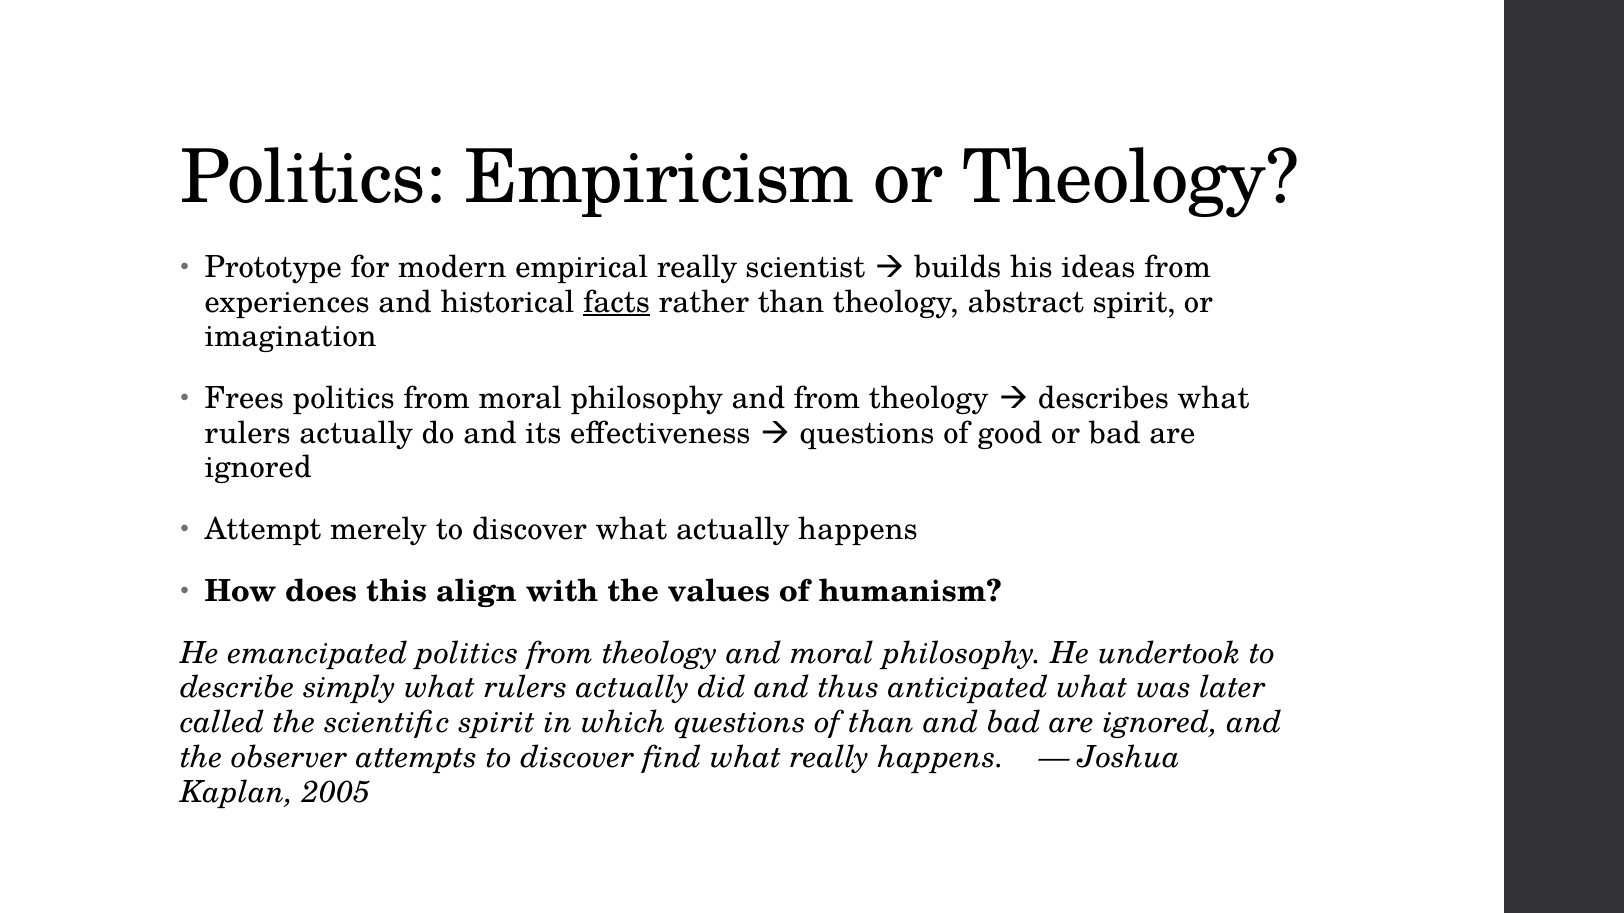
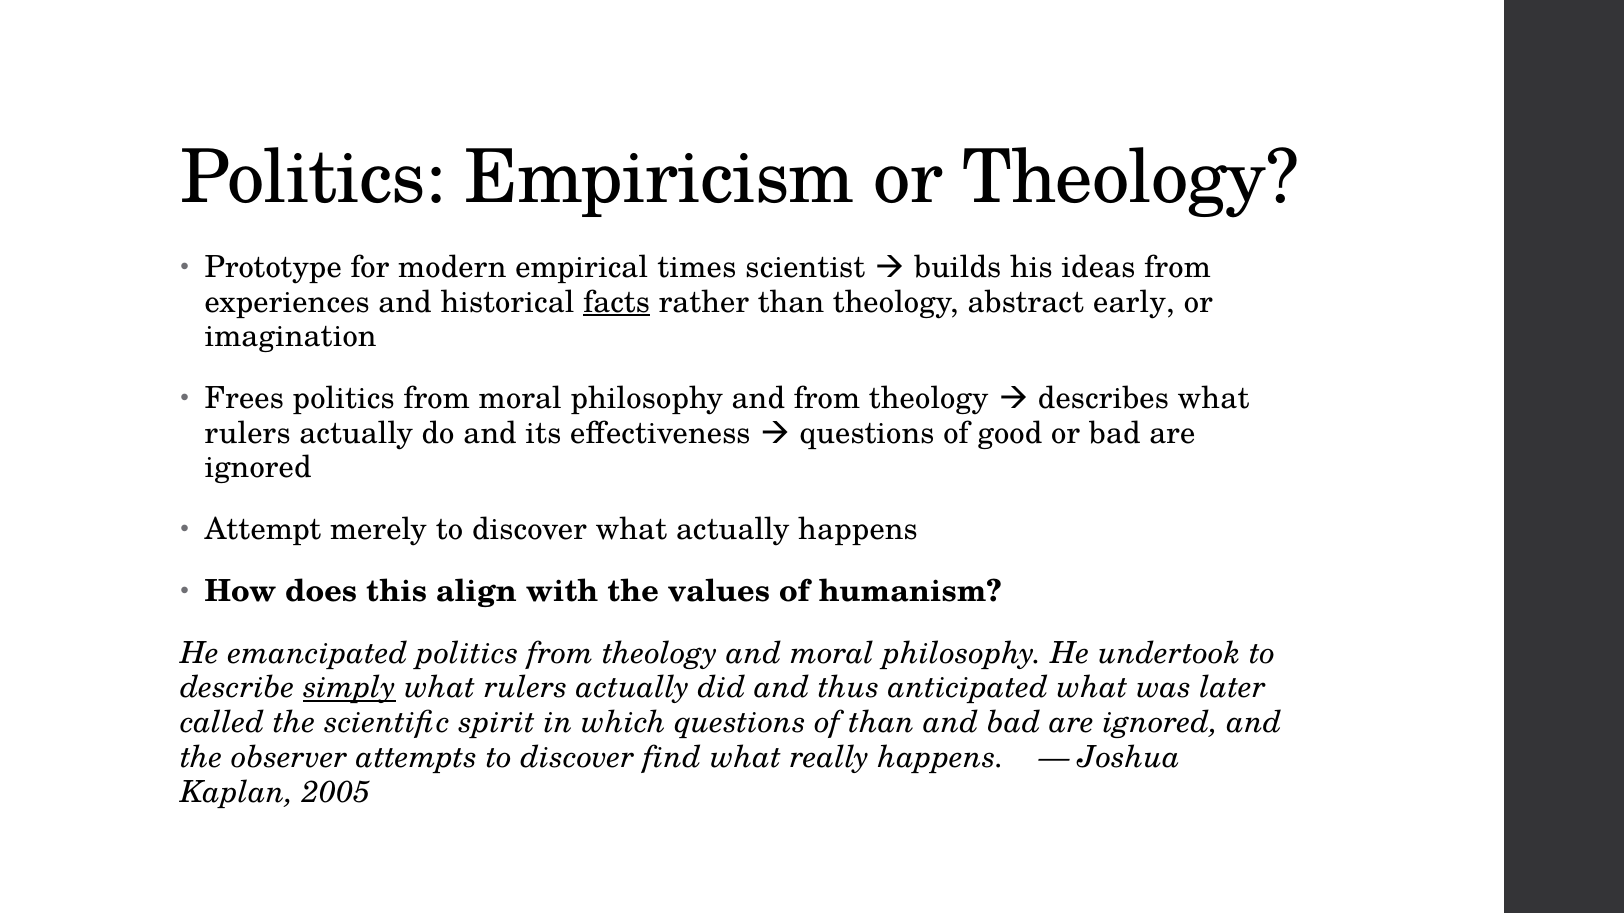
empirical really: really -> times
abstract spirit: spirit -> early
simply underline: none -> present
